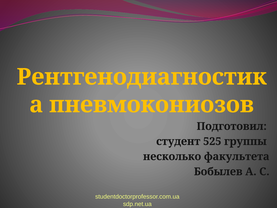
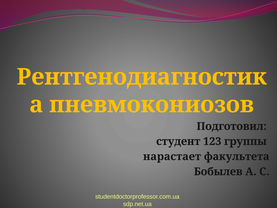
525: 525 -> 123
несколько: несколько -> нарастает
